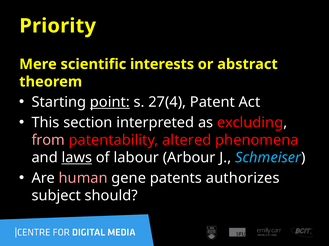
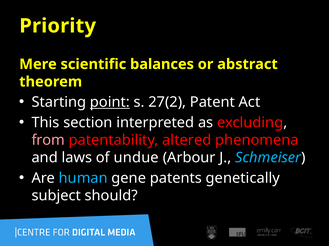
interests: interests -> balances
27(4: 27(4 -> 27(2
laws underline: present -> none
labour: labour -> undue
human colour: pink -> light blue
authorizes: authorizes -> genetically
